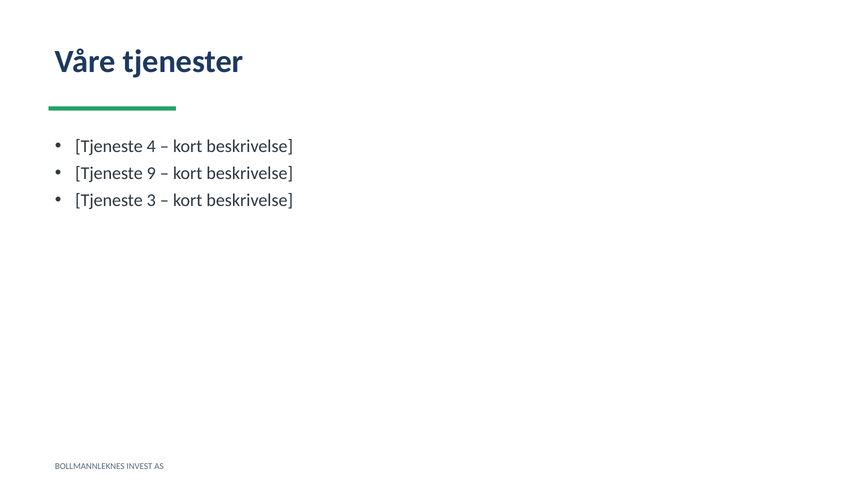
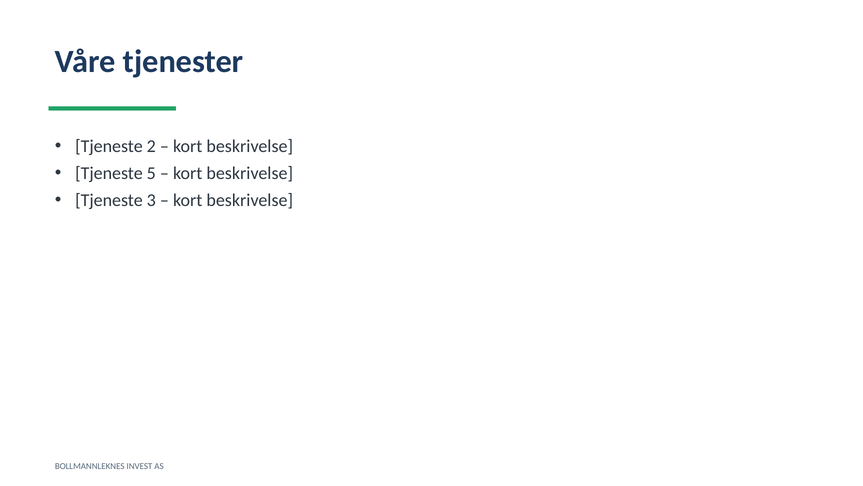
4: 4 -> 2
9: 9 -> 5
